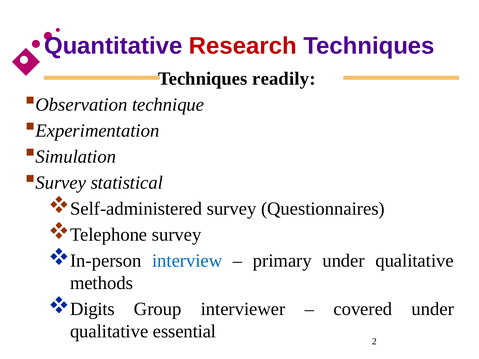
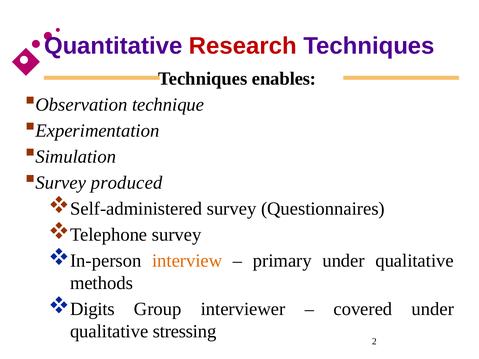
readily: readily -> enables
statistical: statistical -> produced
interview colour: blue -> orange
essential: essential -> stressing
